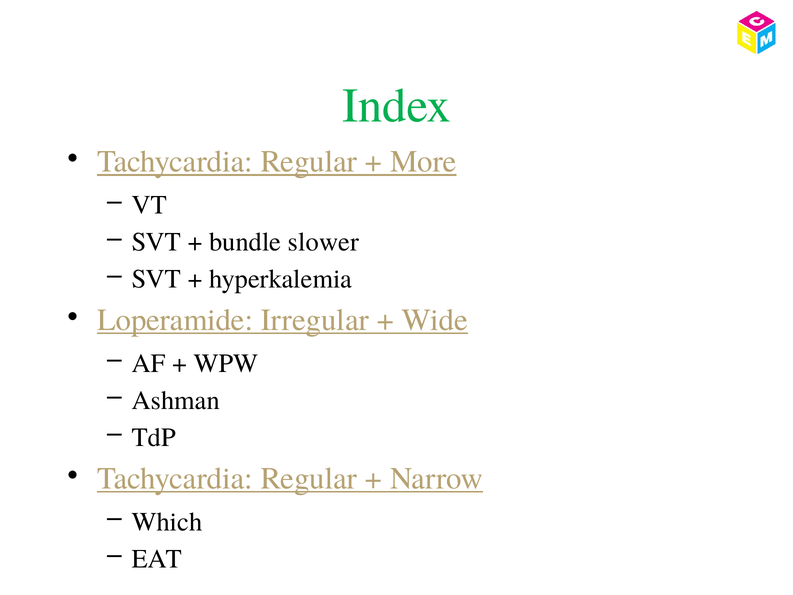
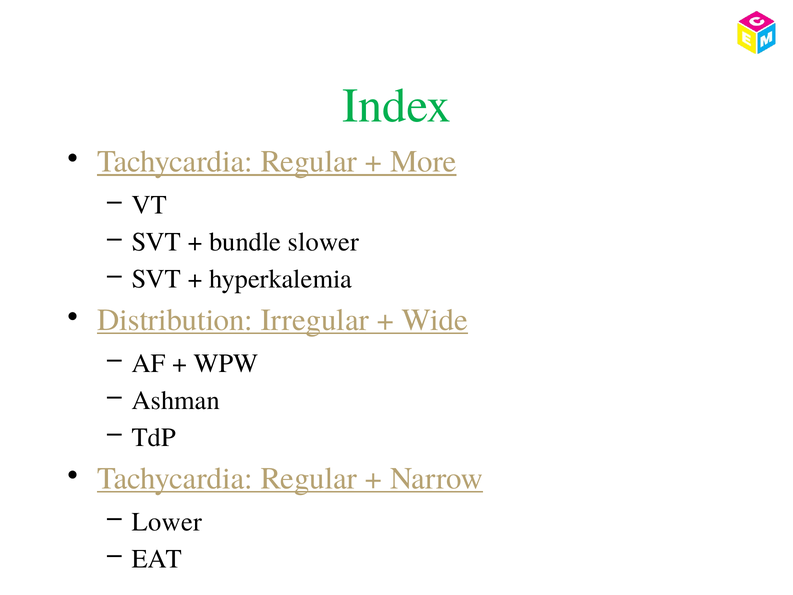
Loperamide: Loperamide -> Distribution
Which: Which -> Lower
